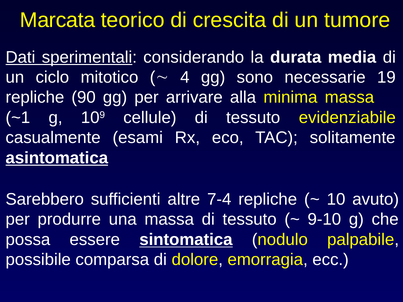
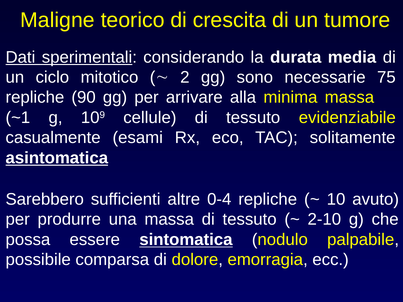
Marcata: Marcata -> Maligne
4: 4 -> 2
19: 19 -> 75
7-4: 7-4 -> 0-4
9-10: 9-10 -> 2-10
